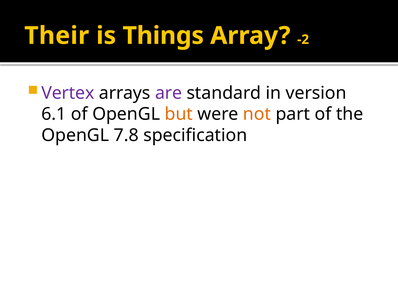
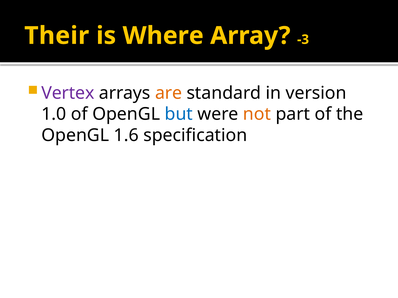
Things: Things -> Where
-2: -2 -> -3
are colour: purple -> orange
6.1: 6.1 -> 1.0
but colour: orange -> blue
7.8: 7.8 -> 1.6
